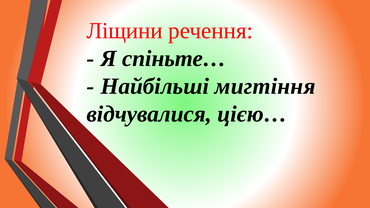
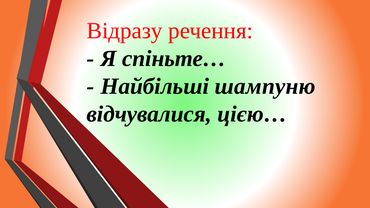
Ліщини: Ліщини -> Відразу
мигтіння: мигтіння -> шампуню
